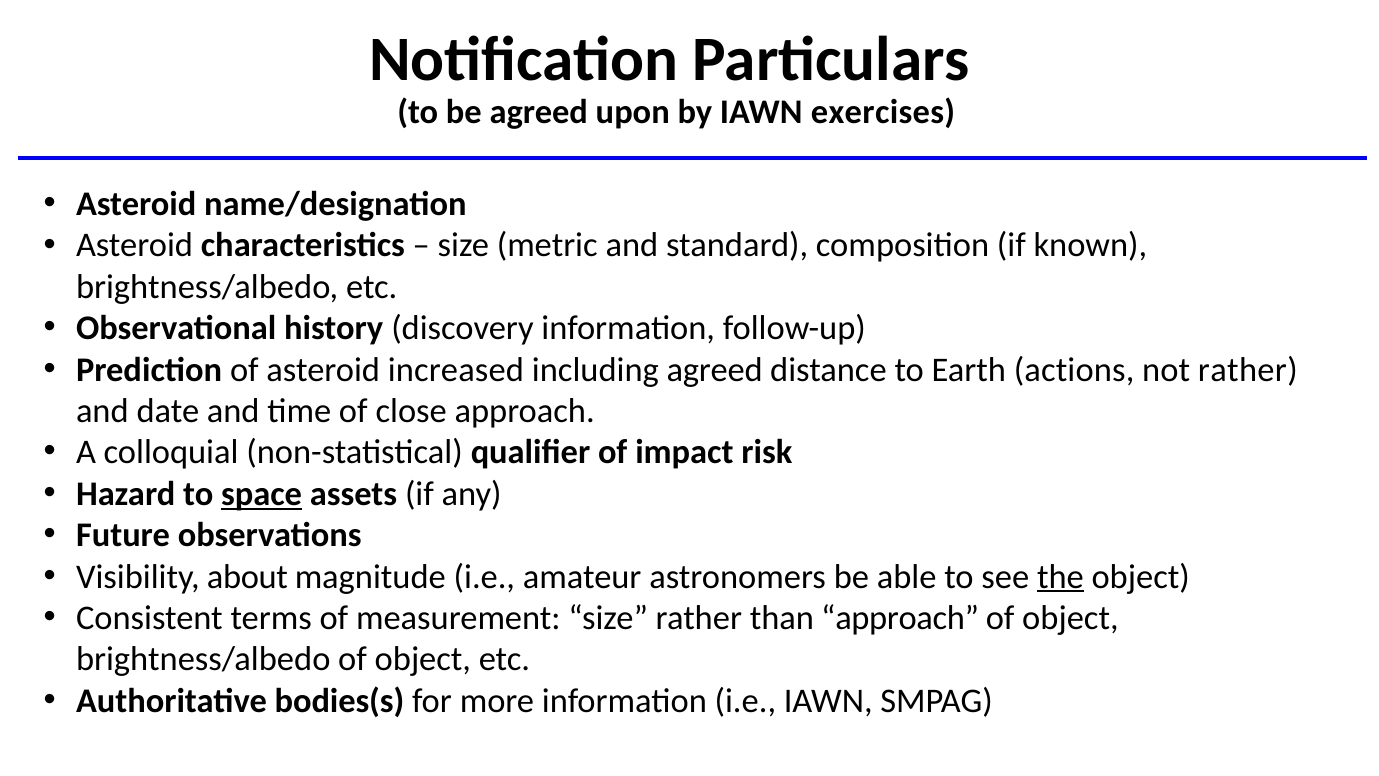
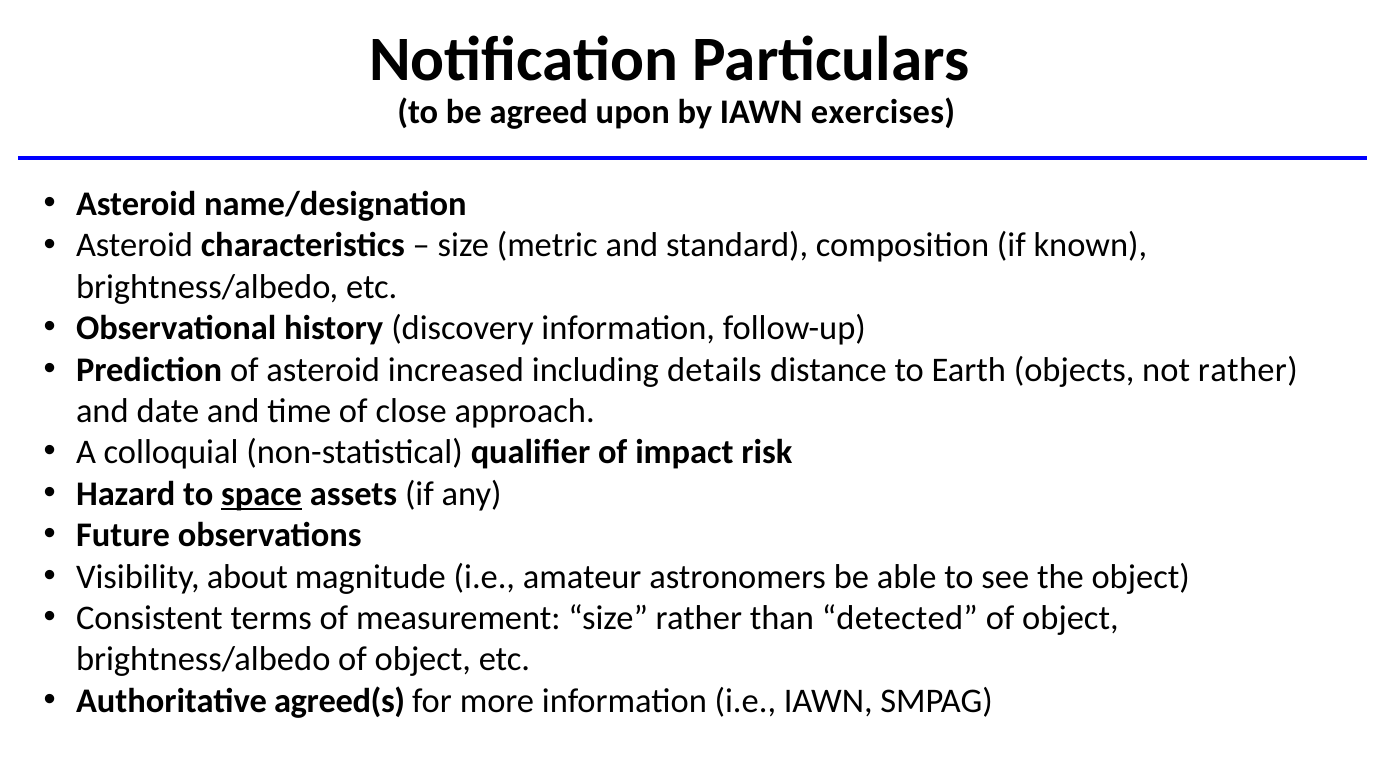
including agreed: agreed -> details
actions: actions -> objects
the underline: present -> none
than approach: approach -> detected
bodies(s: bodies(s -> agreed(s
